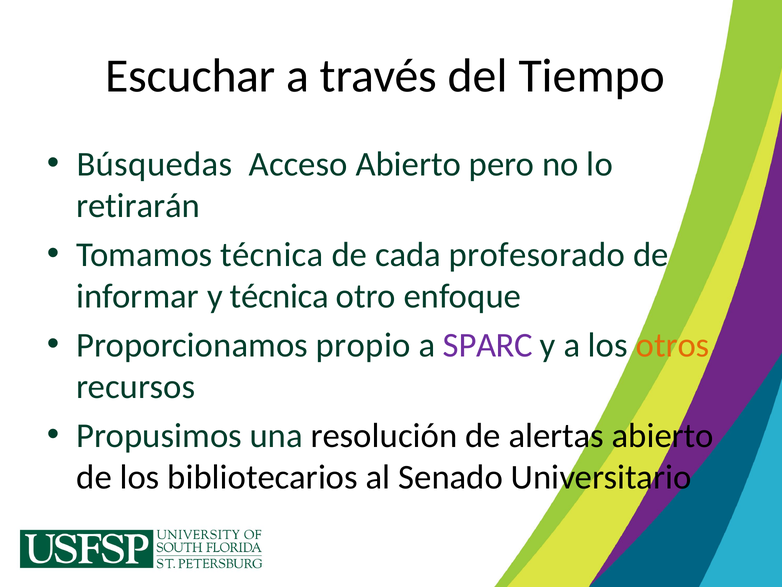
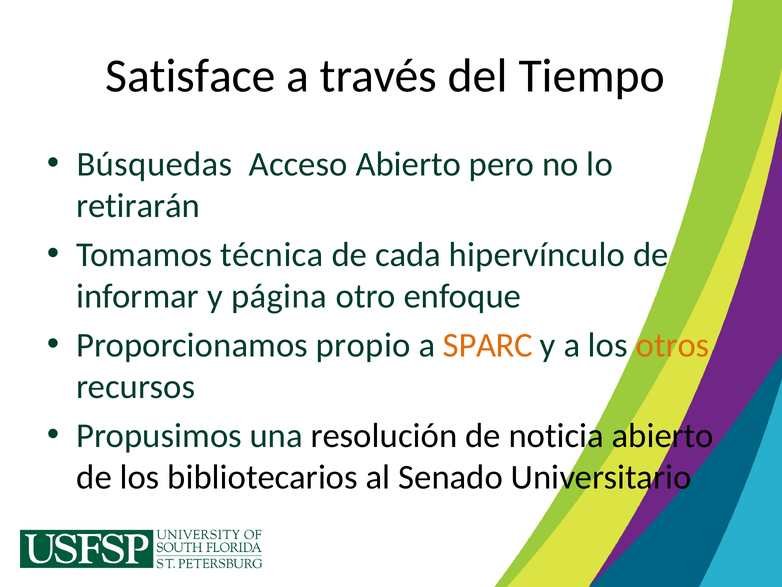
Escuchar: Escuchar -> Satisface
profesorado: profesorado -> hipervínculo
y técnica: técnica -> página
SPARC colour: purple -> orange
alertas: alertas -> noticia
